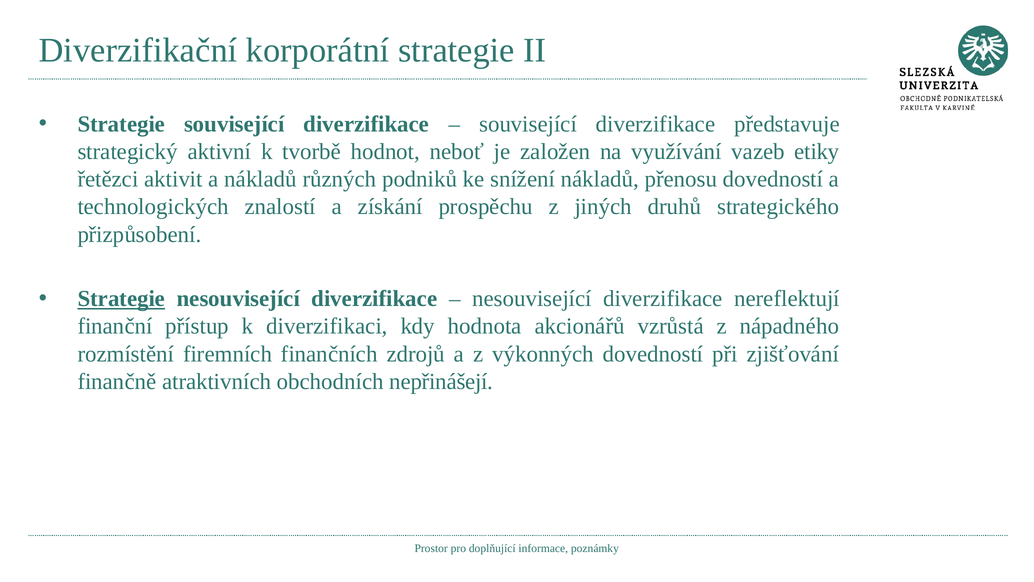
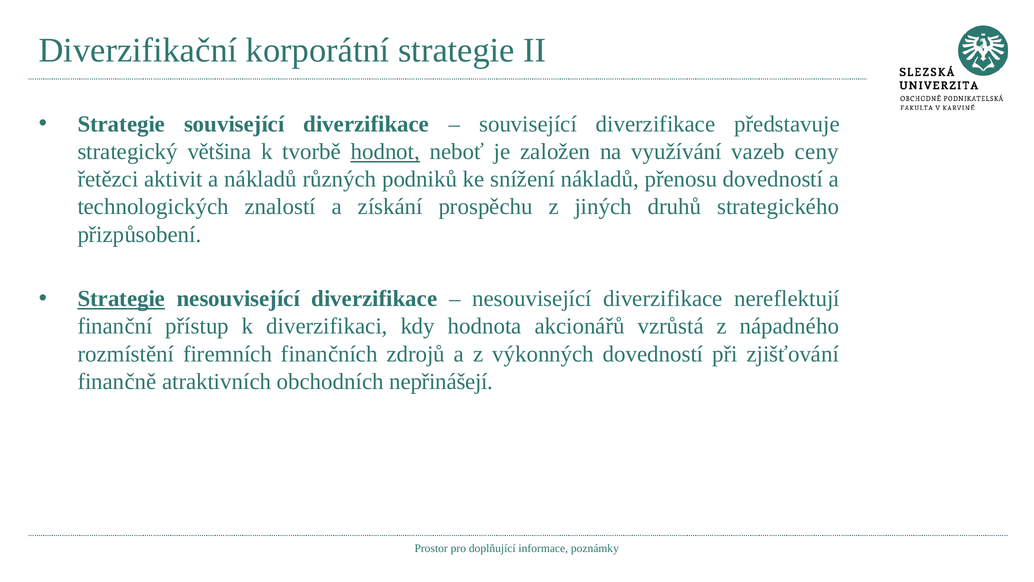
aktivní: aktivní -> většina
hodnot underline: none -> present
etiky: etiky -> ceny
